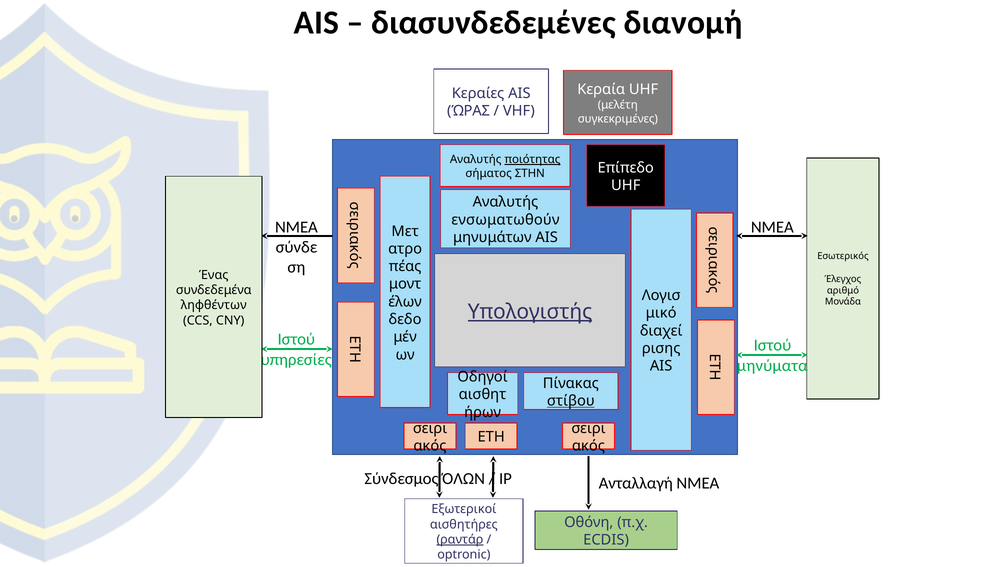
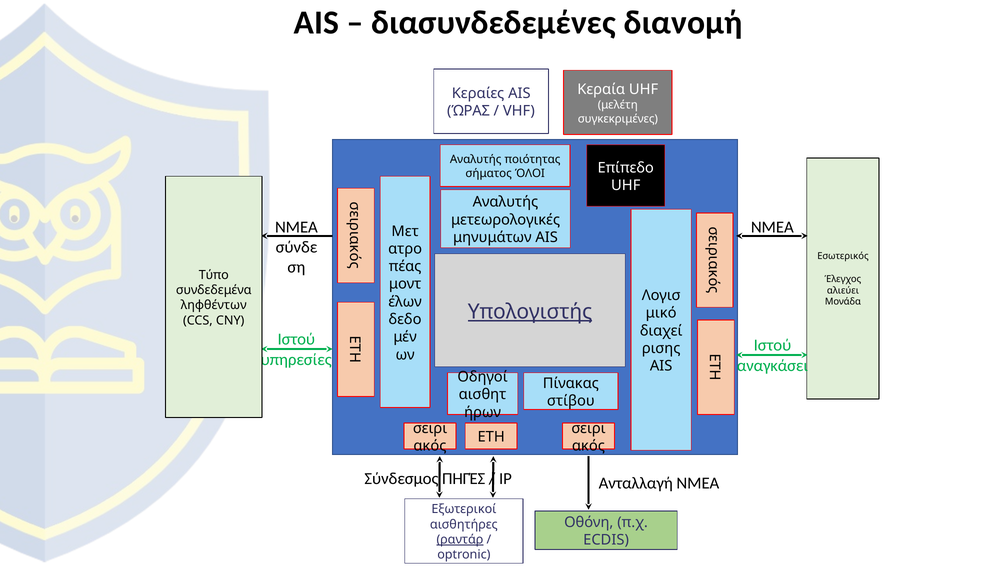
ποιότητας underline: present -> none
ΣΤΗΝ: ΣΤΗΝ -> ΌΛΟΙ
ενσωματωθούν: ενσωματωθούν -> μετεωρολογικές
Ένας: Ένας -> Τύπο
αριθμό: αριθμό -> αλιεύει
μηνύματα: μηνύματα -> αναγκάσει
στίβου underline: present -> none
ΌΛΩΝ: ΌΛΩΝ -> ΠΗΓΈΣ
